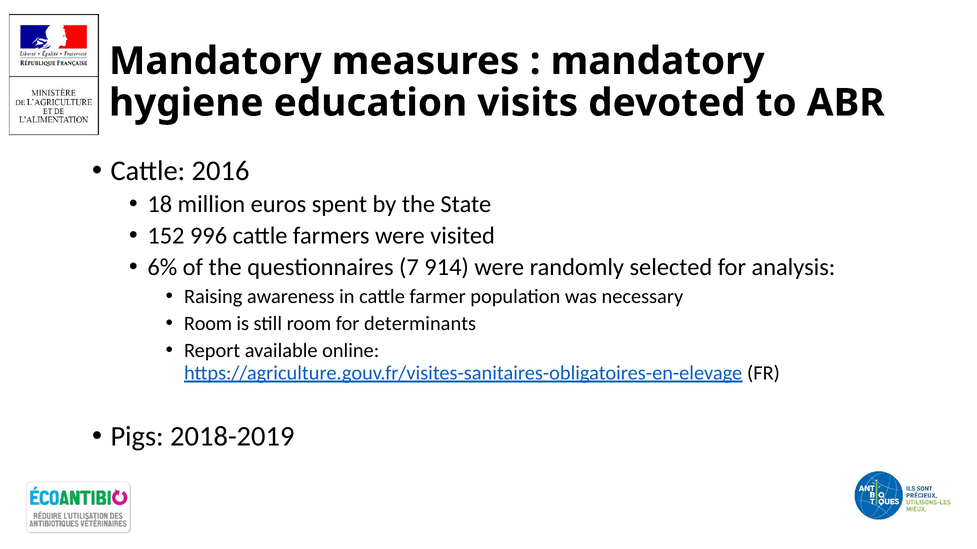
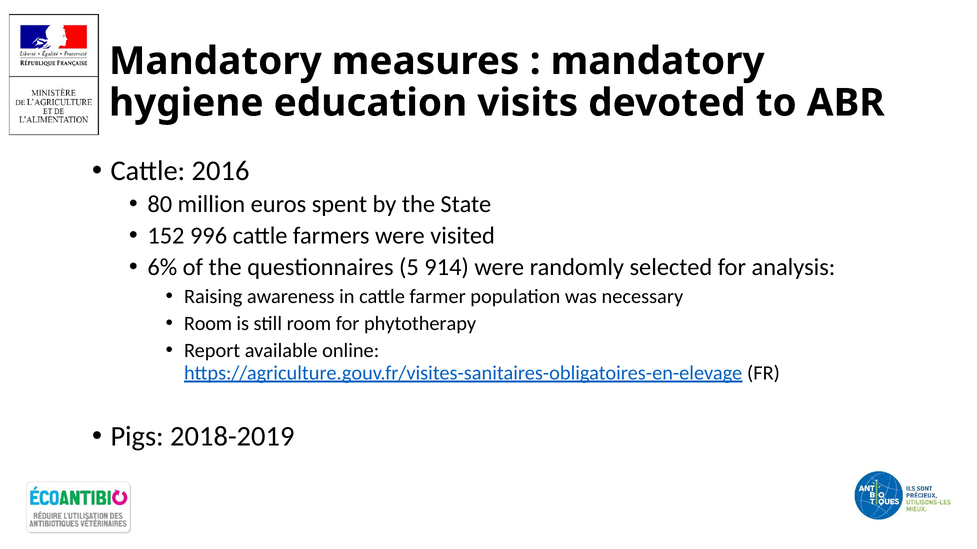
18: 18 -> 80
7: 7 -> 5
determinants: determinants -> phytotherapy
